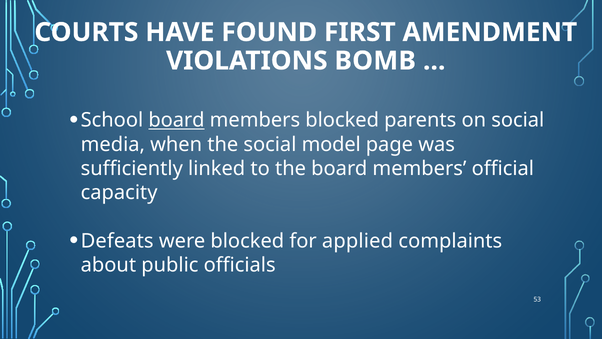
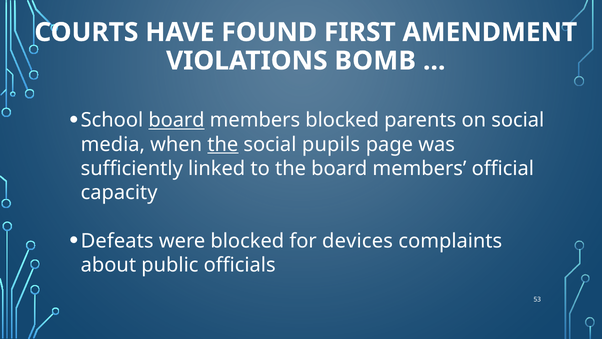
the at (223, 144) underline: none -> present
model: model -> pupils
applied: applied -> devices
